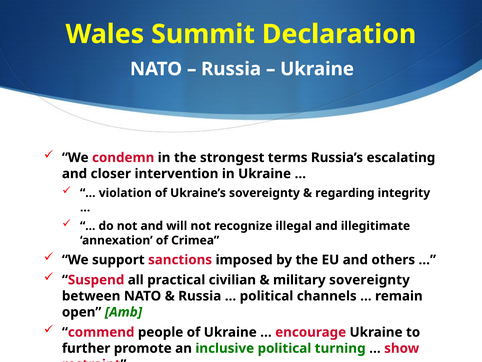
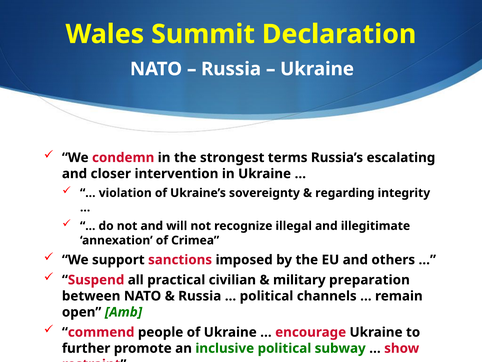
military sovereignty: sovereignty -> preparation
turning: turning -> subway
